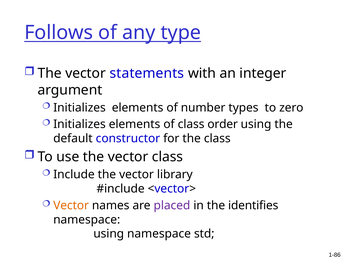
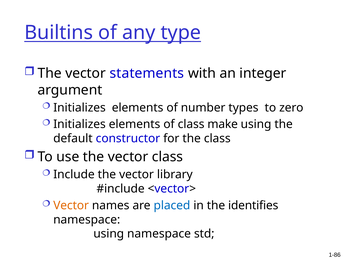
Follows: Follows -> Builtins
order: order -> make
placed colour: purple -> blue
